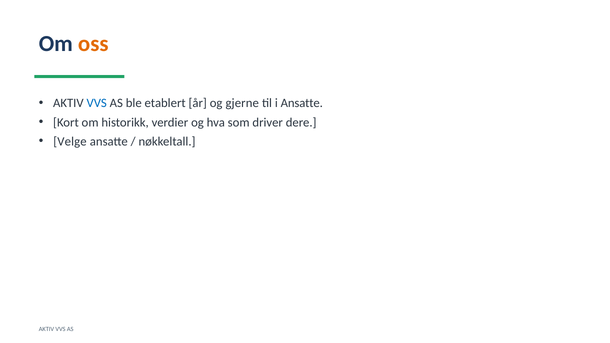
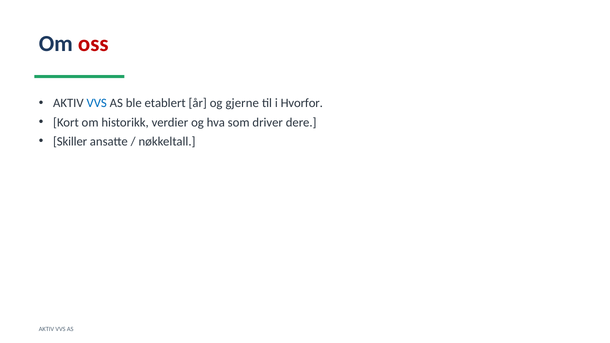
oss colour: orange -> red
i Ansatte: Ansatte -> Hvorfor
Velge: Velge -> Skiller
